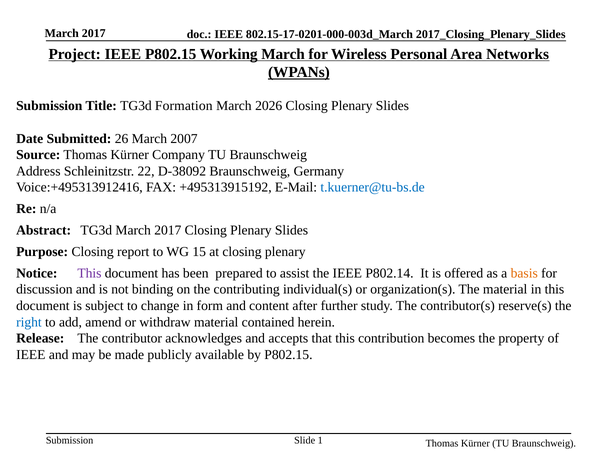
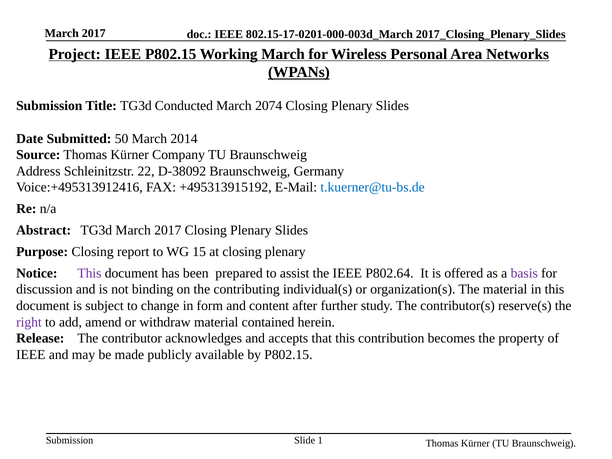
Formation: Formation -> Conducted
2026: 2026 -> 2074
26: 26 -> 50
2007: 2007 -> 2014
P802.14: P802.14 -> P802.64
basis colour: orange -> purple
right colour: blue -> purple
